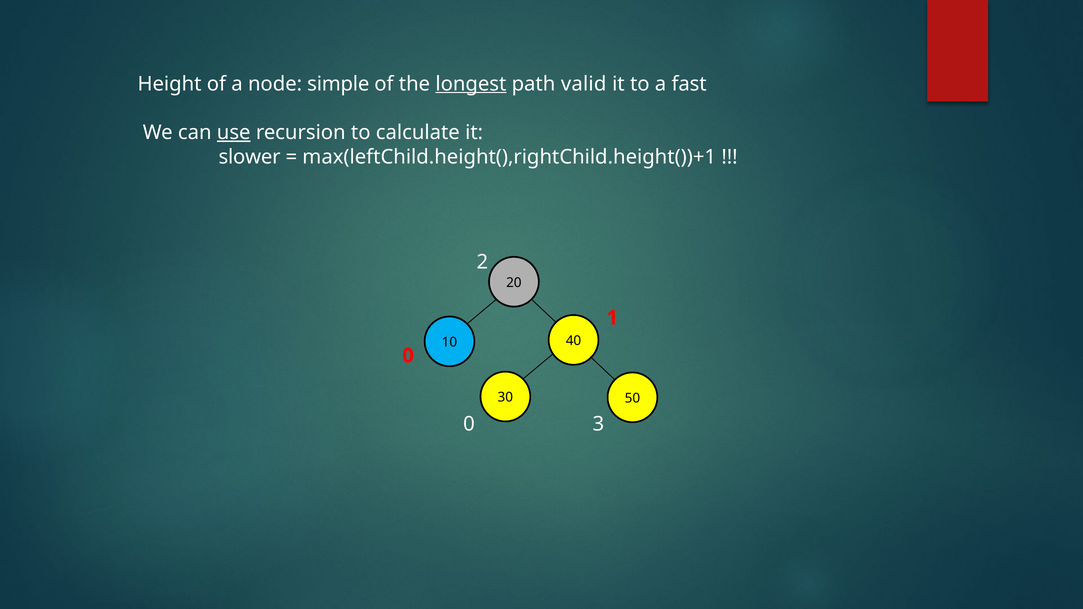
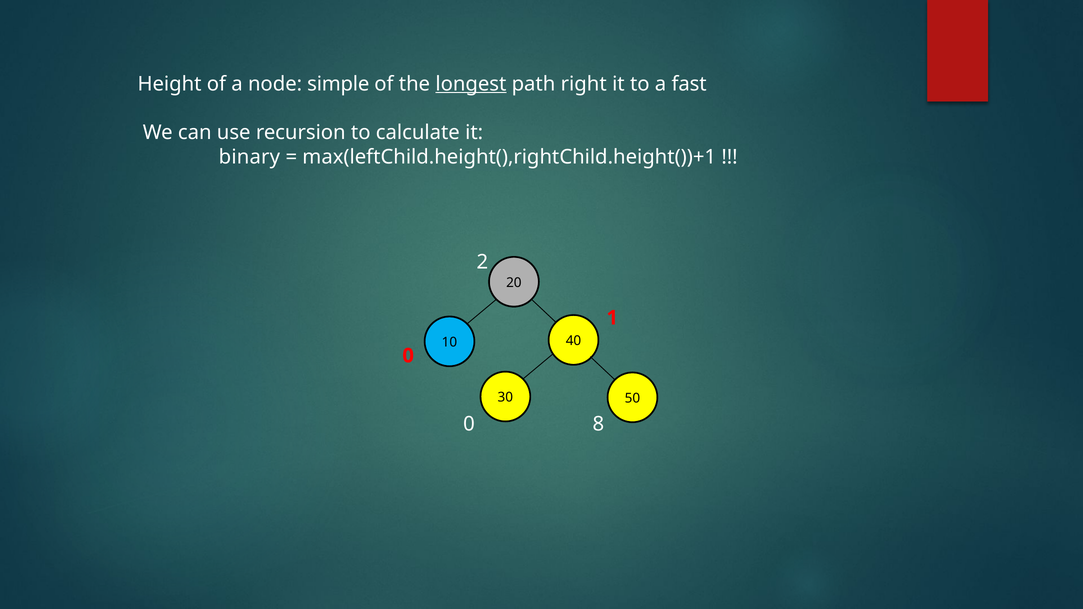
valid: valid -> right
use underline: present -> none
slower: slower -> binary
3: 3 -> 8
